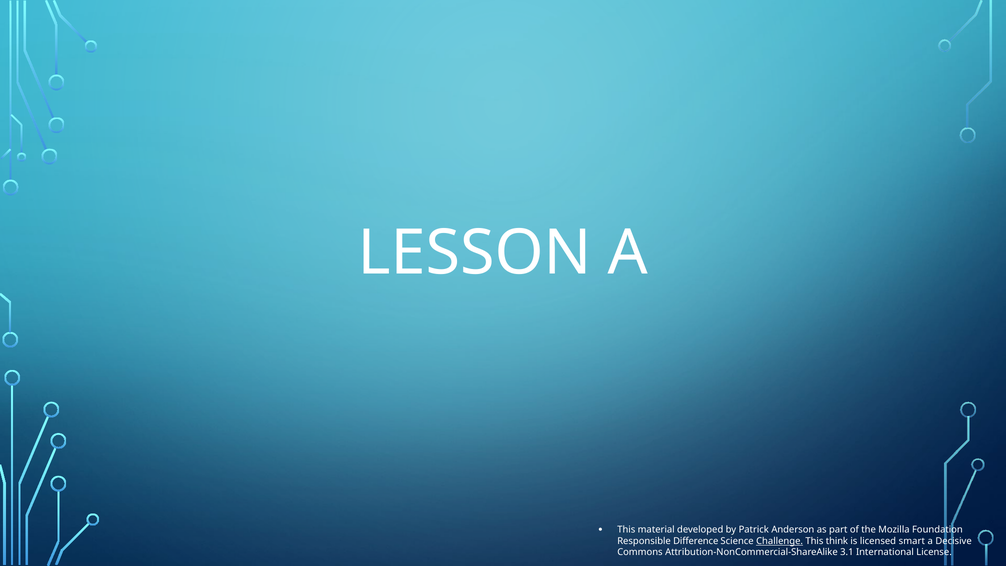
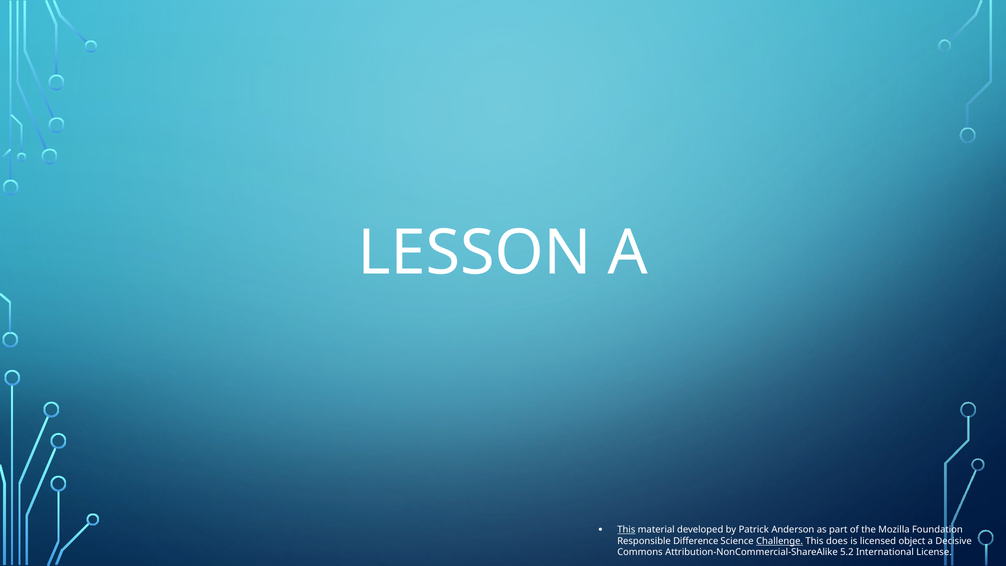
This at (626, 530) underline: none -> present
think: think -> does
smart: smart -> object
3.1: 3.1 -> 5.2
